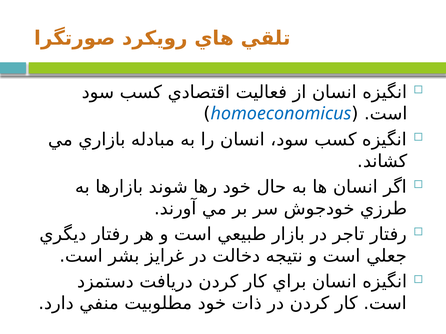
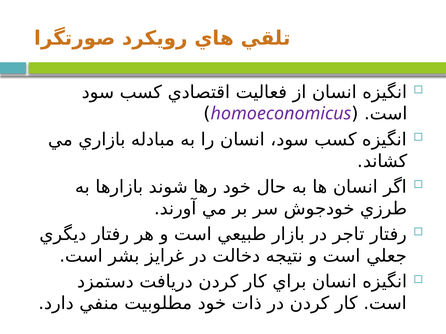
homoeconomicus colour: blue -> purple
